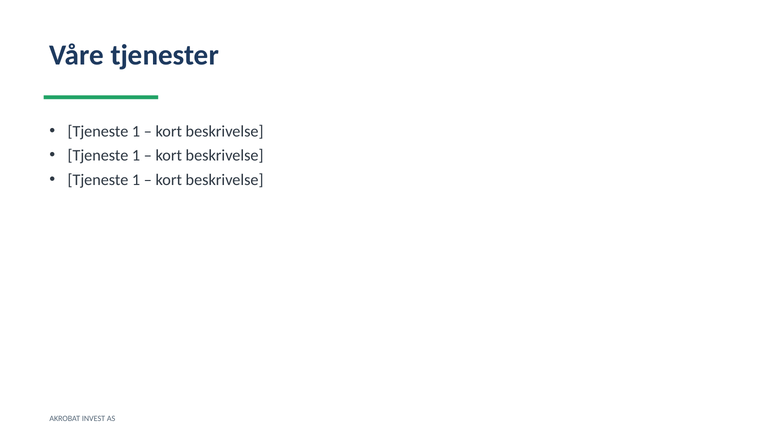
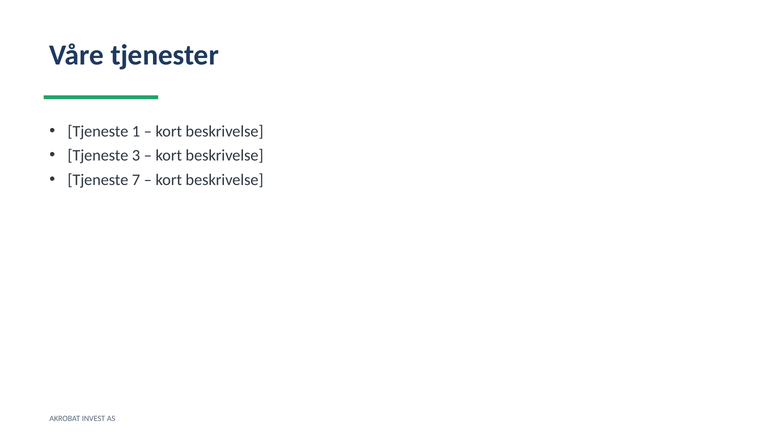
1 at (136, 156): 1 -> 3
1 at (136, 180): 1 -> 7
